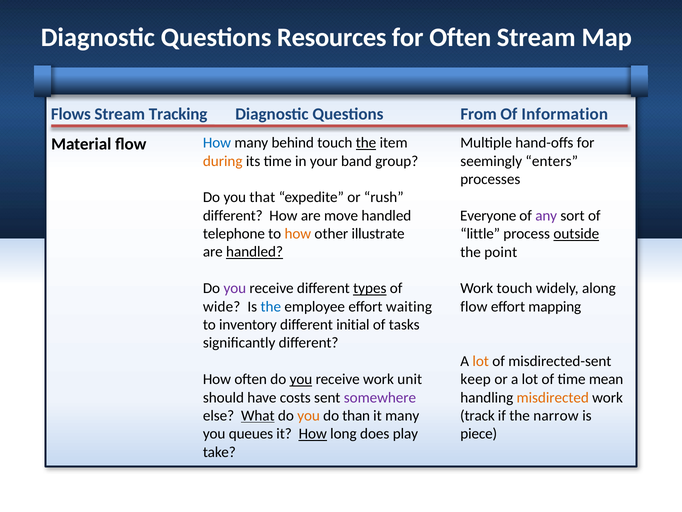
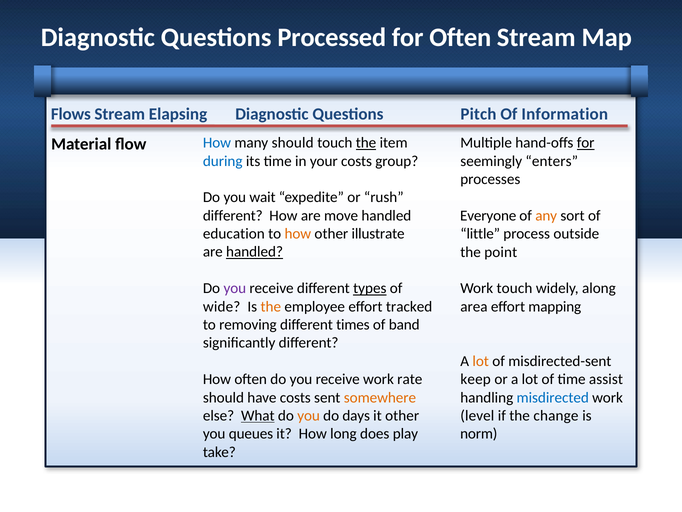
Resources: Resources -> Processed
Tracking: Tracking -> Elapsing
From: From -> Pitch
for at (586, 143) underline: none -> present
many behind: behind -> should
during colour: orange -> blue
your band: band -> costs
that: that -> wait
any colour: purple -> orange
telephone: telephone -> education
outside underline: present -> none
the at (271, 306) colour: blue -> orange
waiting: waiting -> tracked
flow at (474, 306): flow -> area
inventory: inventory -> removing
initial: initial -> times
tasks: tasks -> band
you at (301, 379) underline: present -> none
unit: unit -> rate
mean: mean -> assist
somewhere colour: purple -> orange
misdirected colour: orange -> blue
than: than -> days
it many: many -> other
track: track -> level
narrow: narrow -> change
How at (313, 434) underline: present -> none
piece: piece -> norm
